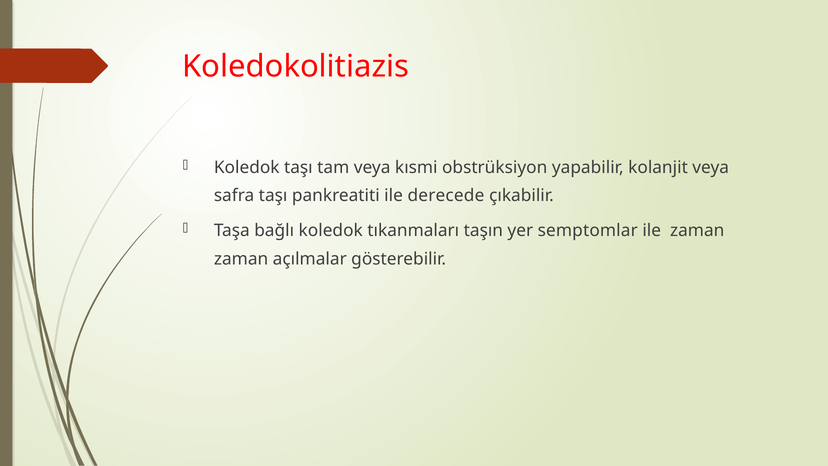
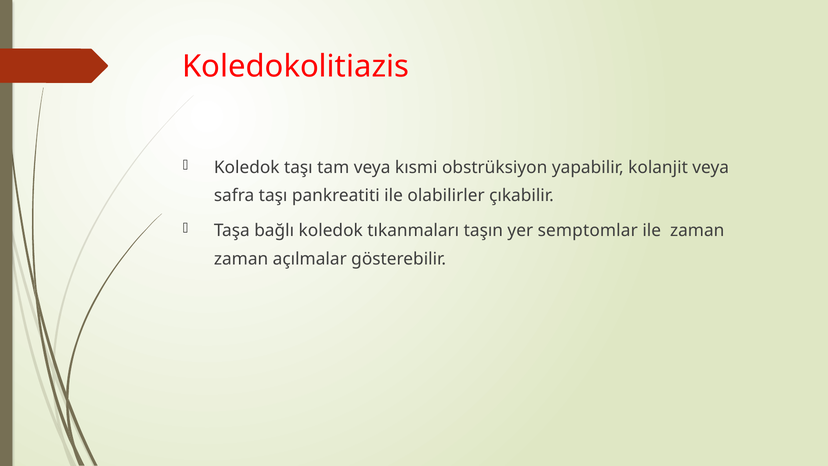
derecede: derecede -> olabilirler
